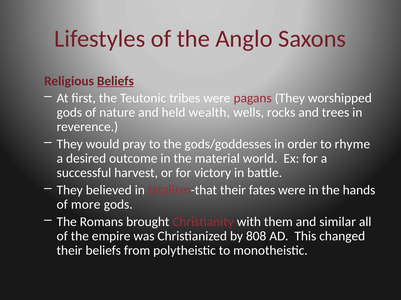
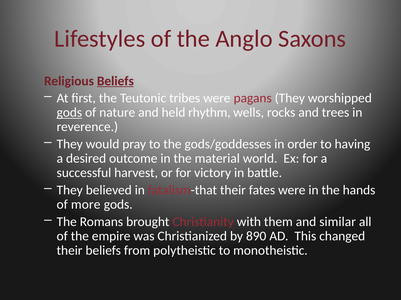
gods at (69, 113) underline: none -> present
wealth: wealth -> rhythm
rhyme: rhyme -> having
808: 808 -> 890
